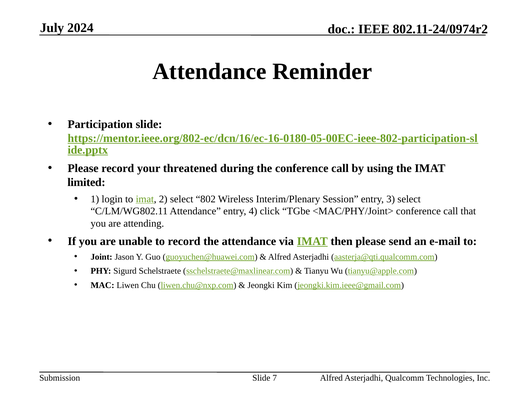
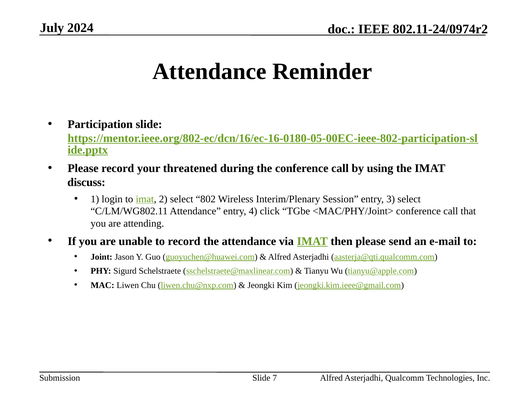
limited: limited -> discuss
